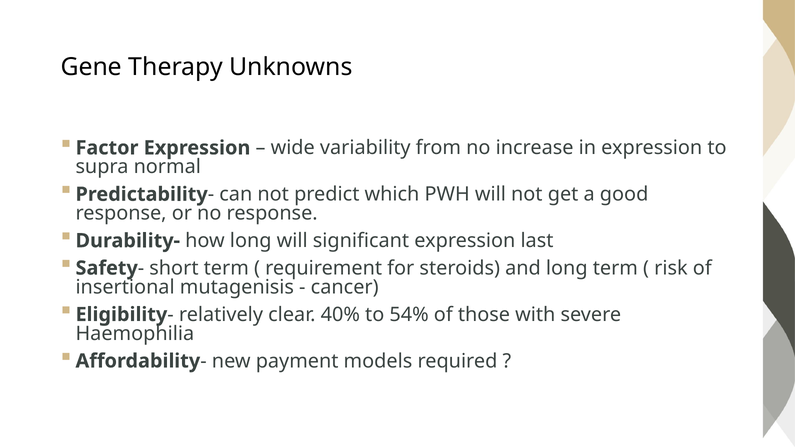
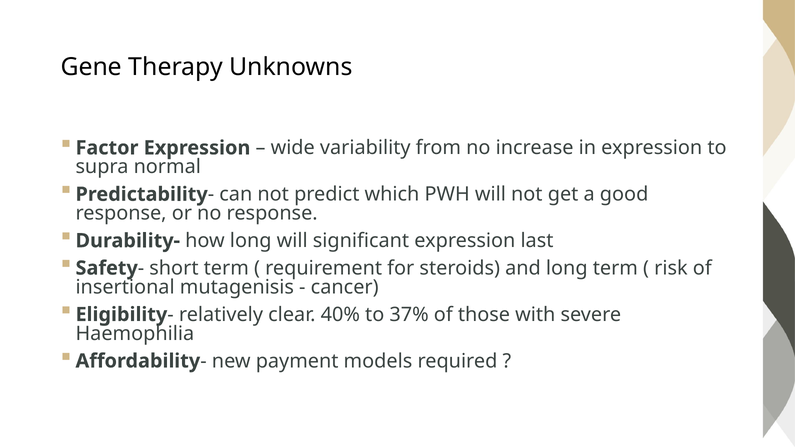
54%: 54% -> 37%
